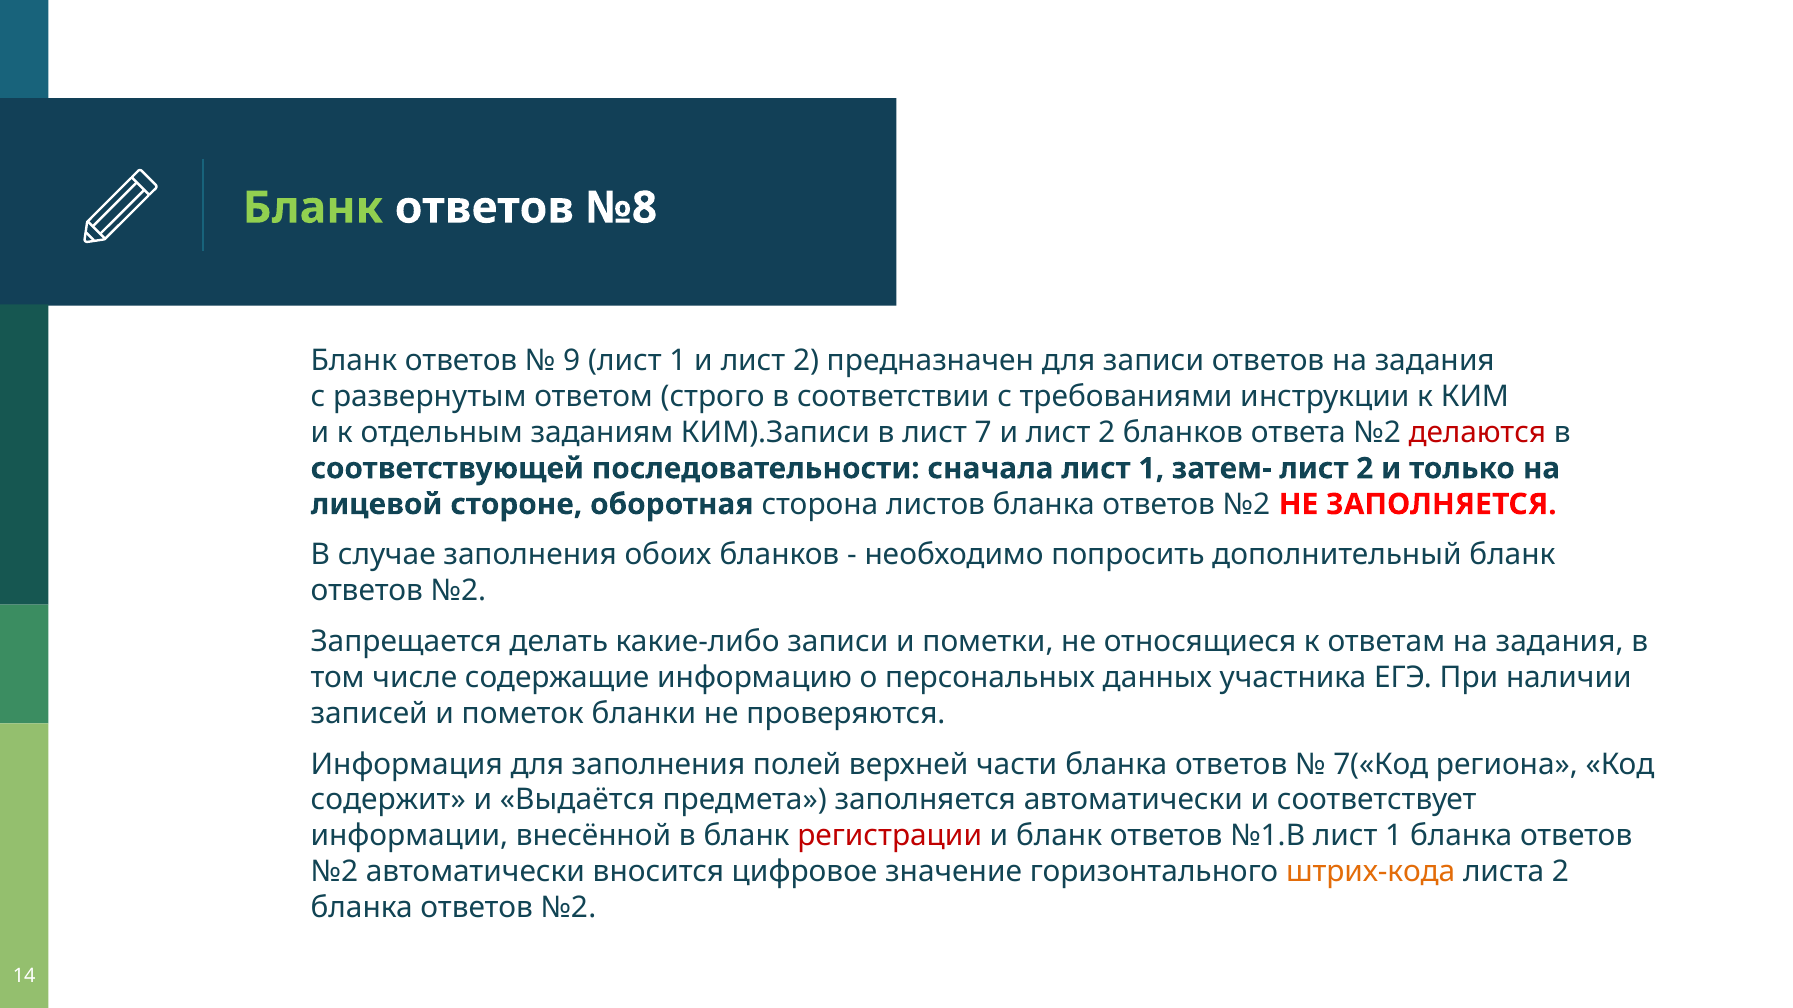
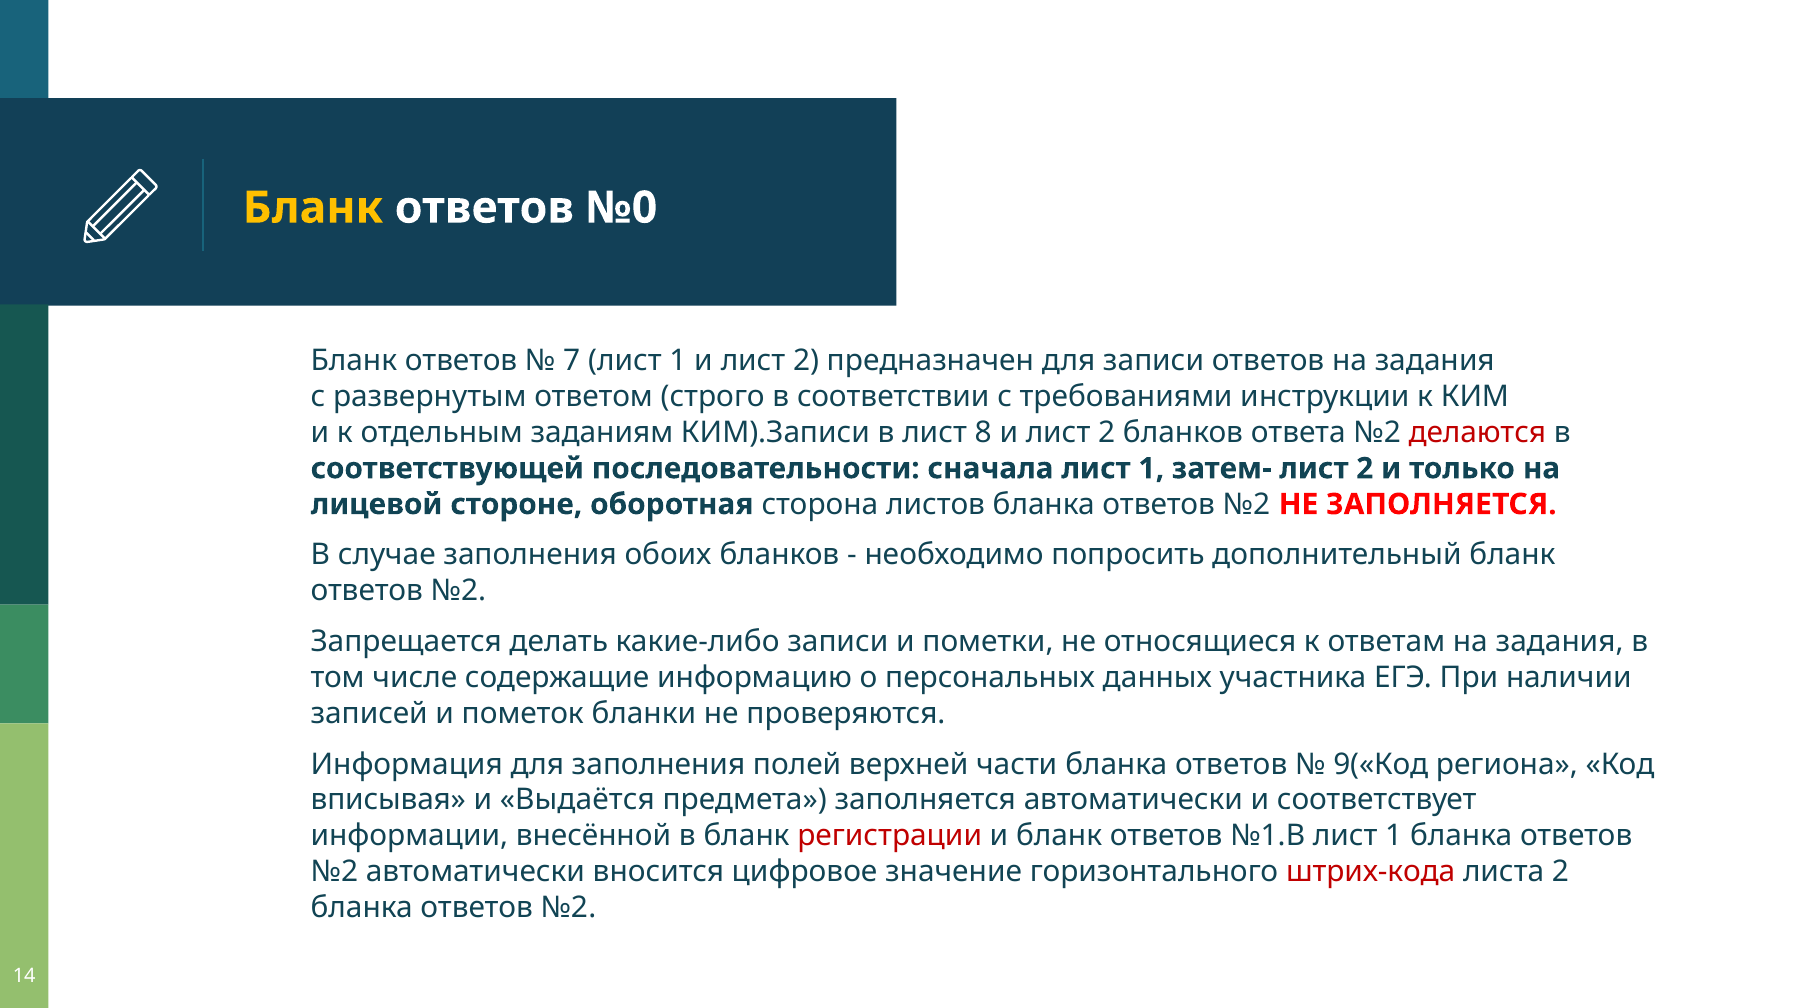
Бланк at (313, 208) colour: light green -> yellow
№8: №8 -> №0
9: 9 -> 7
7: 7 -> 8
7(«Код: 7(«Код -> 9(«Код
содержит: содержит -> вписывая
штрих-кода colour: orange -> red
